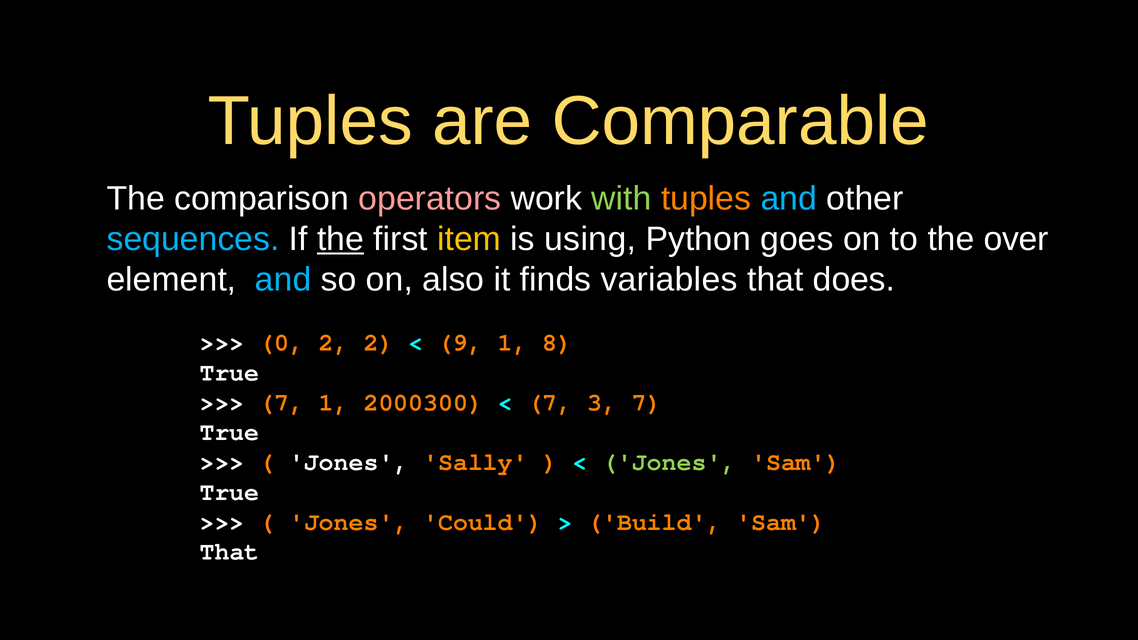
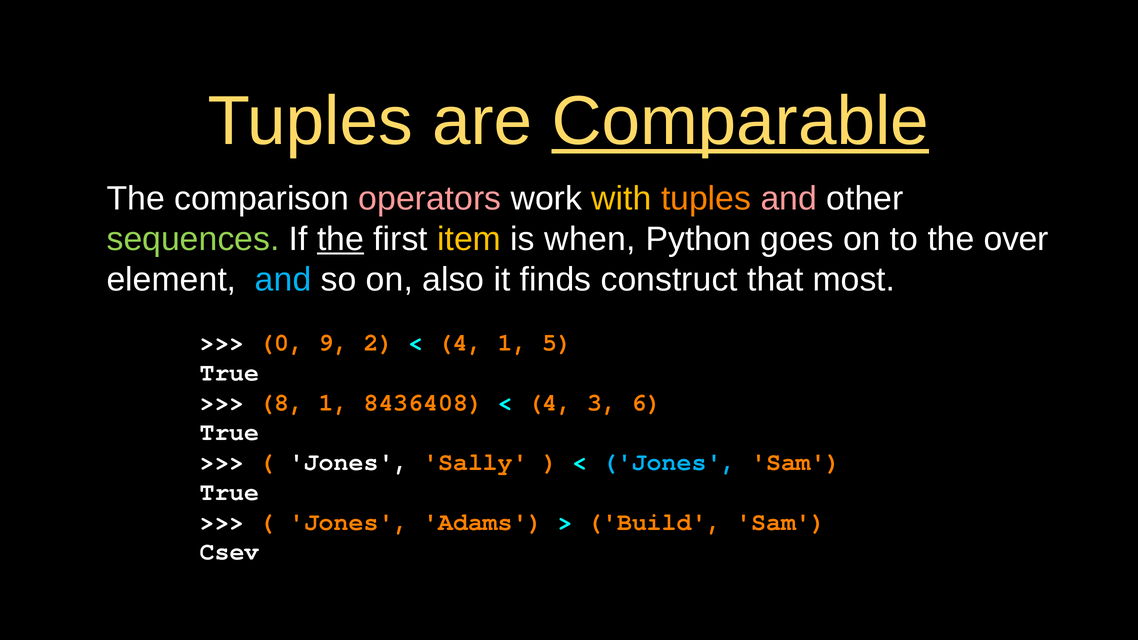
Comparable underline: none -> present
with colour: light green -> yellow
and at (789, 198) colour: light blue -> pink
sequences colour: light blue -> light green
using: using -> when
variables: variables -> construct
does: does -> most
0 2: 2 -> 9
9 at (460, 343): 9 -> 4
8: 8 -> 5
7 at (282, 402): 7 -> 8
2000300: 2000300 -> 8436408
7 at (550, 402): 7 -> 4
3 7: 7 -> 6
Jones at (669, 462) colour: light green -> light blue
Could: Could -> Adams
That at (230, 552): That -> Csev
